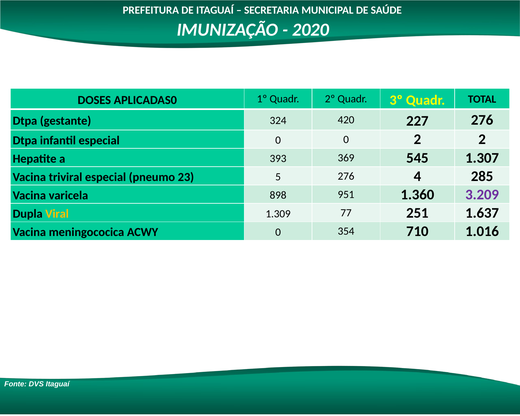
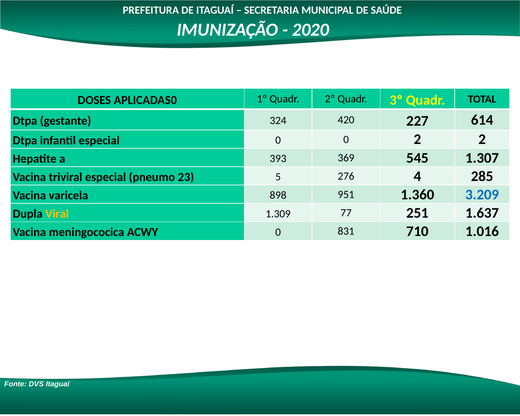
227 276: 276 -> 614
3.209 colour: purple -> blue
354: 354 -> 831
